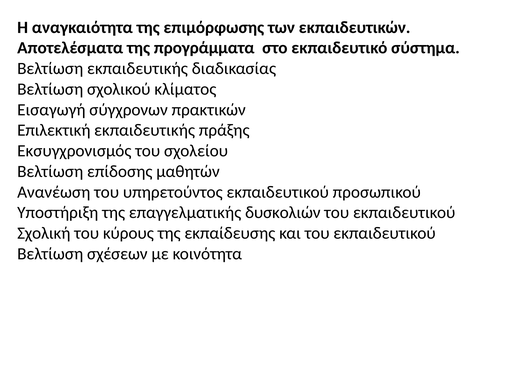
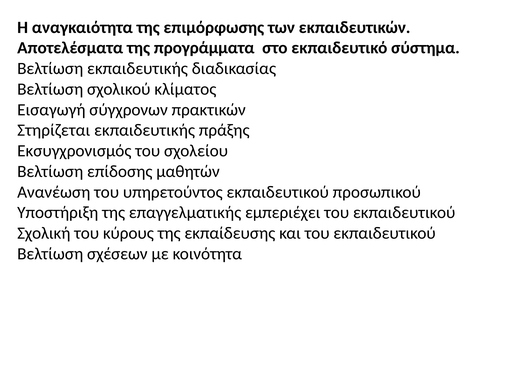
Επιλεκτική: Επιλεκτική -> Στηρίζεται
δυσκολιών: δυσκολιών -> εμπεριέχει
